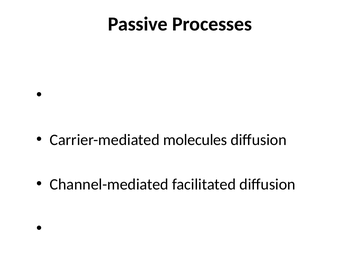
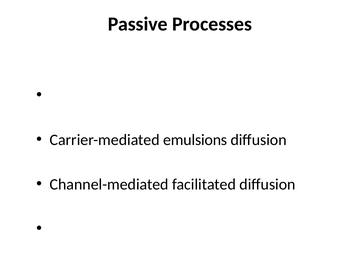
molecules: molecules -> emulsions
